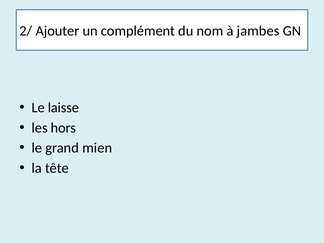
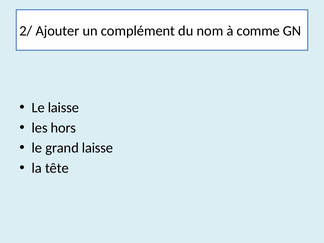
jambes: jambes -> comme
grand mien: mien -> laisse
